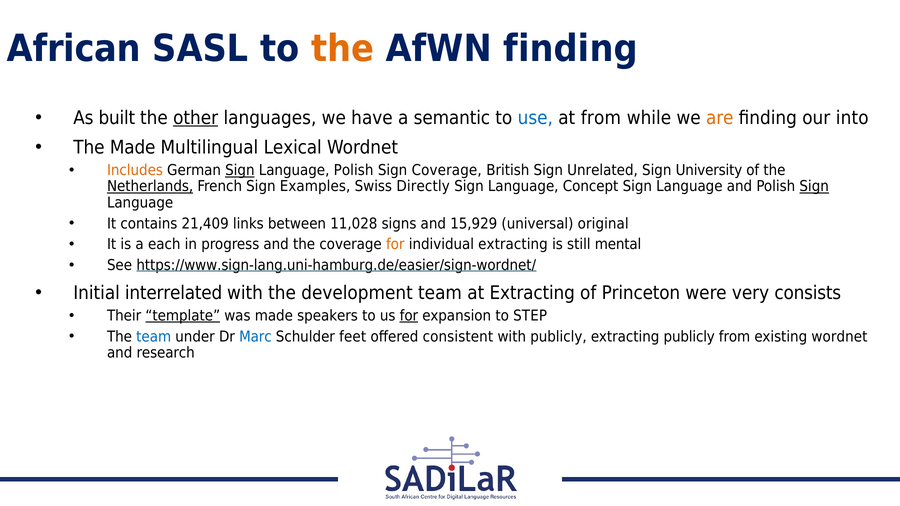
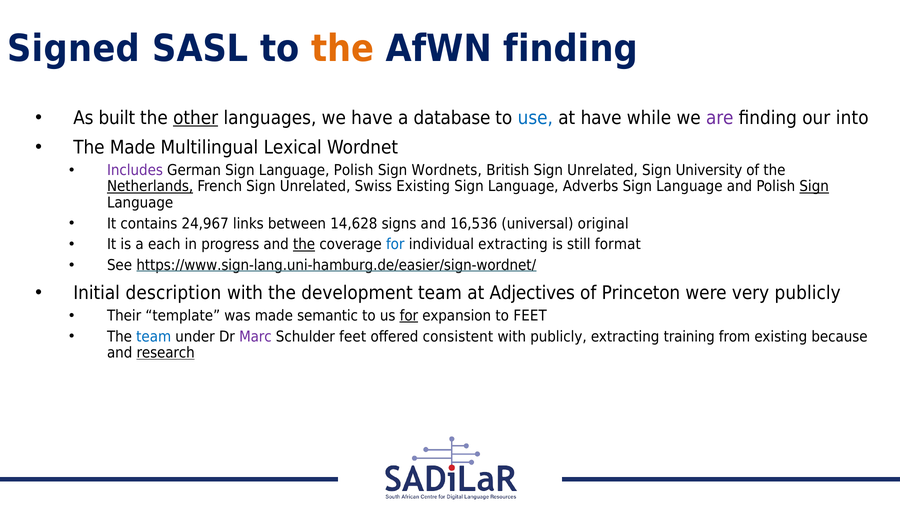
African: African -> Signed
semantic: semantic -> database
at from: from -> have
are colour: orange -> purple
Includes colour: orange -> purple
Sign at (240, 170) underline: present -> none
Sign Coverage: Coverage -> Wordnets
French Sign Examples: Examples -> Unrelated
Swiss Directly: Directly -> Existing
Concept: Concept -> Adverbs
21,409: 21,409 -> 24,967
11,028: 11,028 -> 14,628
15,929: 15,929 -> 16,536
the at (304, 245) underline: none -> present
for at (395, 245) colour: orange -> blue
mental: mental -> format
interrelated: interrelated -> description
at Extracting: Extracting -> Adjectives
very consists: consists -> publicly
template underline: present -> none
speakers: speakers -> semantic
to STEP: STEP -> FEET
Marc colour: blue -> purple
extracting publicly: publicly -> training
existing wordnet: wordnet -> because
research underline: none -> present
